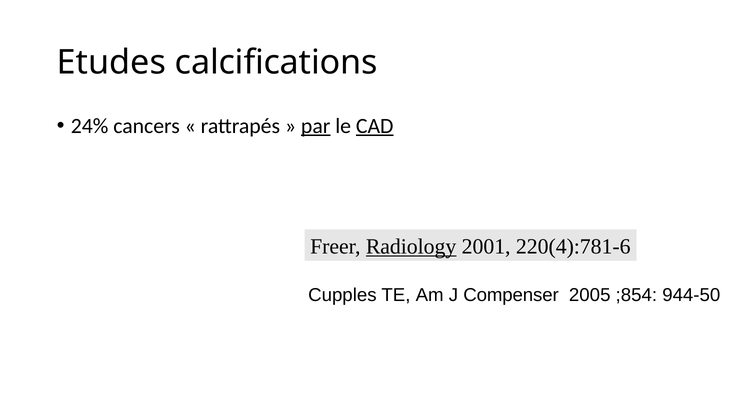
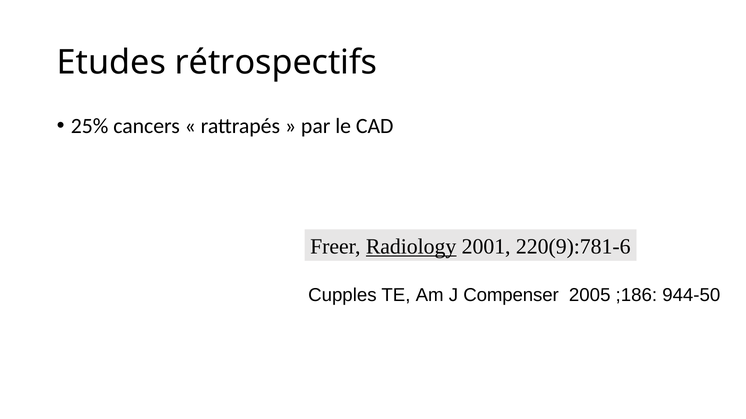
calcifications: calcifications -> rétrospectifs
24%: 24% -> 25%
par underline: present -> none
CAD underline: present -> none
220(4):781-6: 220(4):781-6 -> 220(9):781-6
;854: ;854 -> ;186
